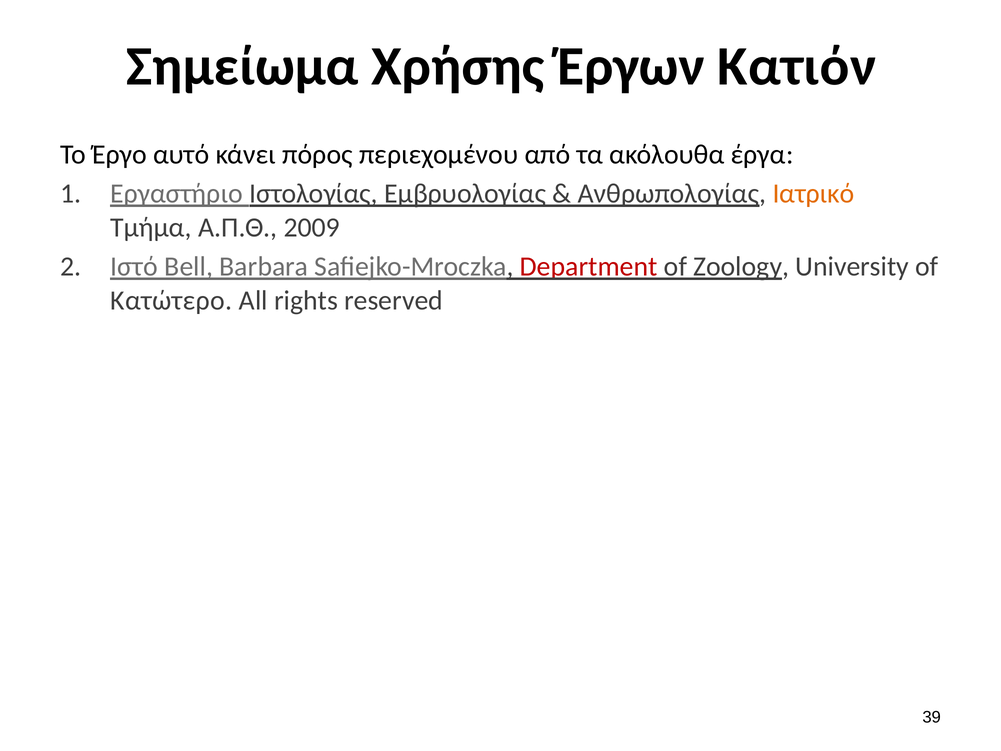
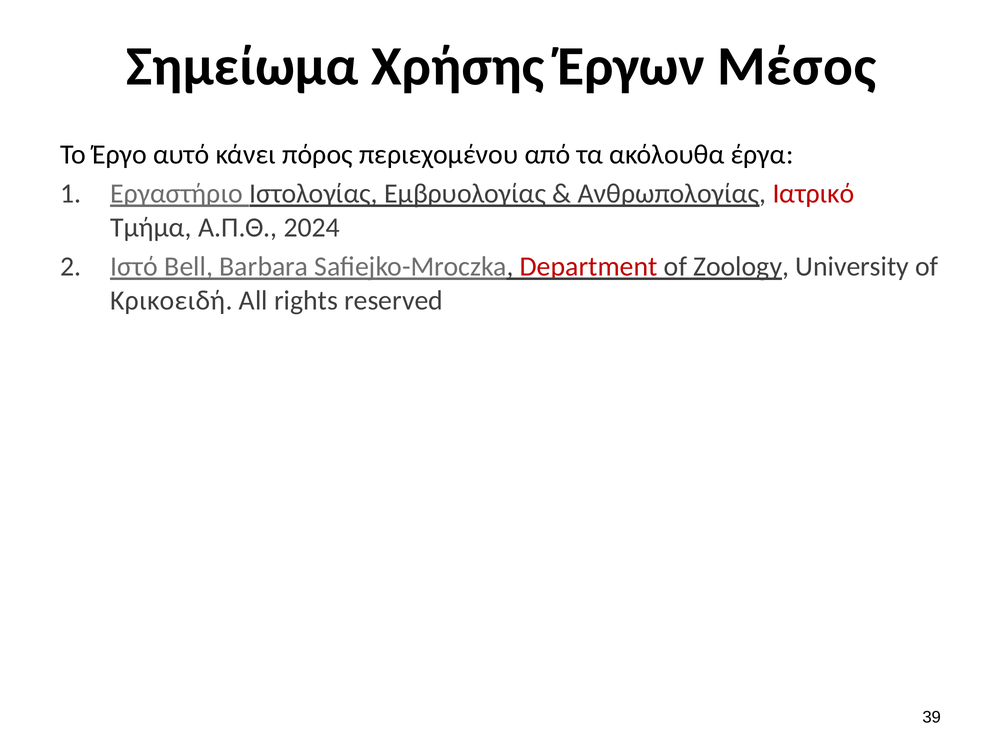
Κατιόν: Κατιόν -> Μέσος
Ιατρικό colour: orange -> red
2009: 2009 -> 2024
Κατώτερο: Κατώτερο -> Κρικοειδή
